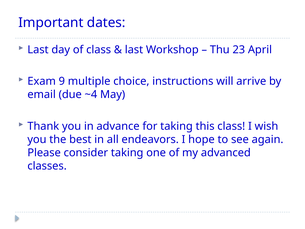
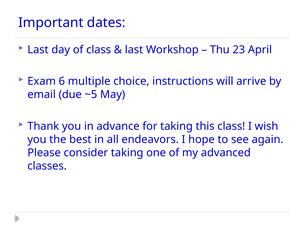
9: 9 -> 6
~4: ~4 -> ~5
